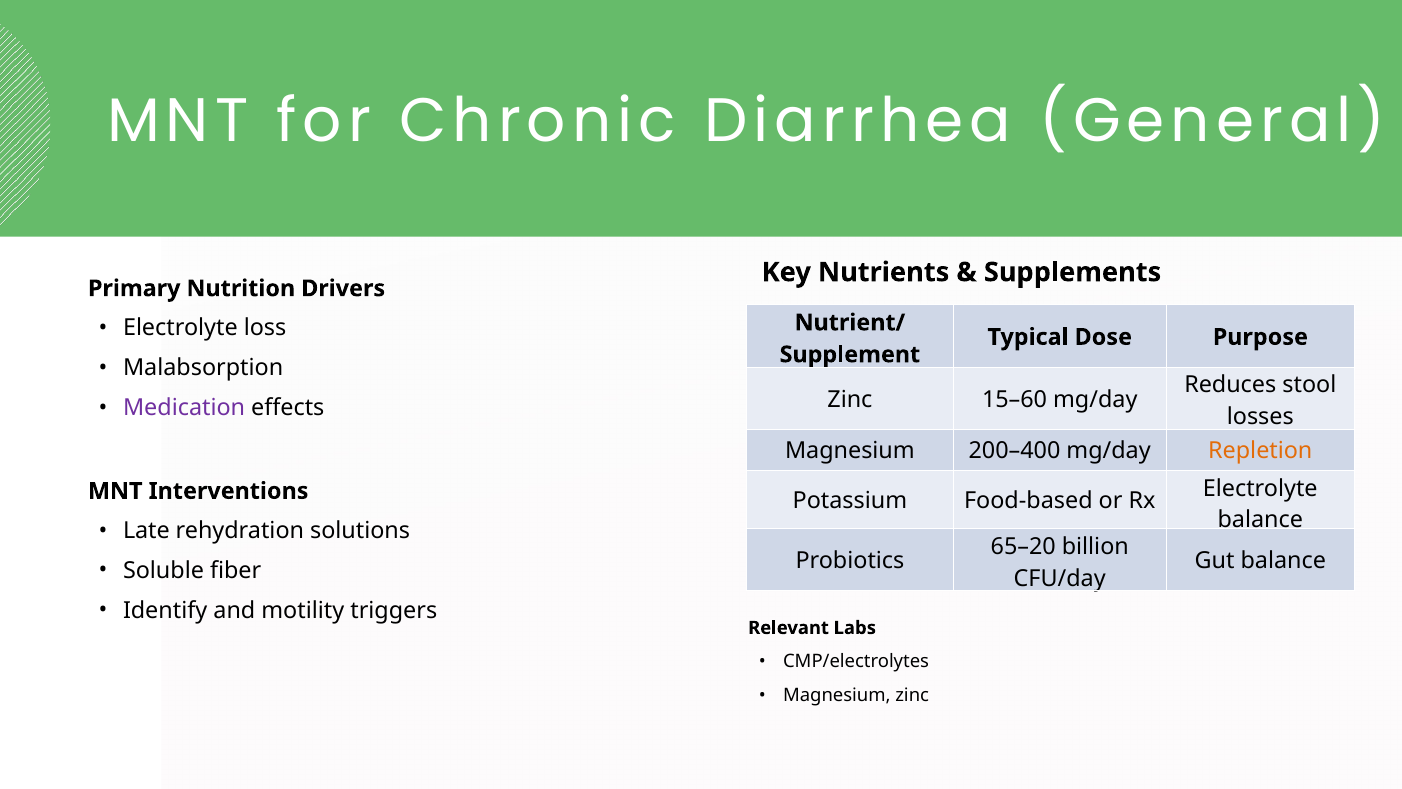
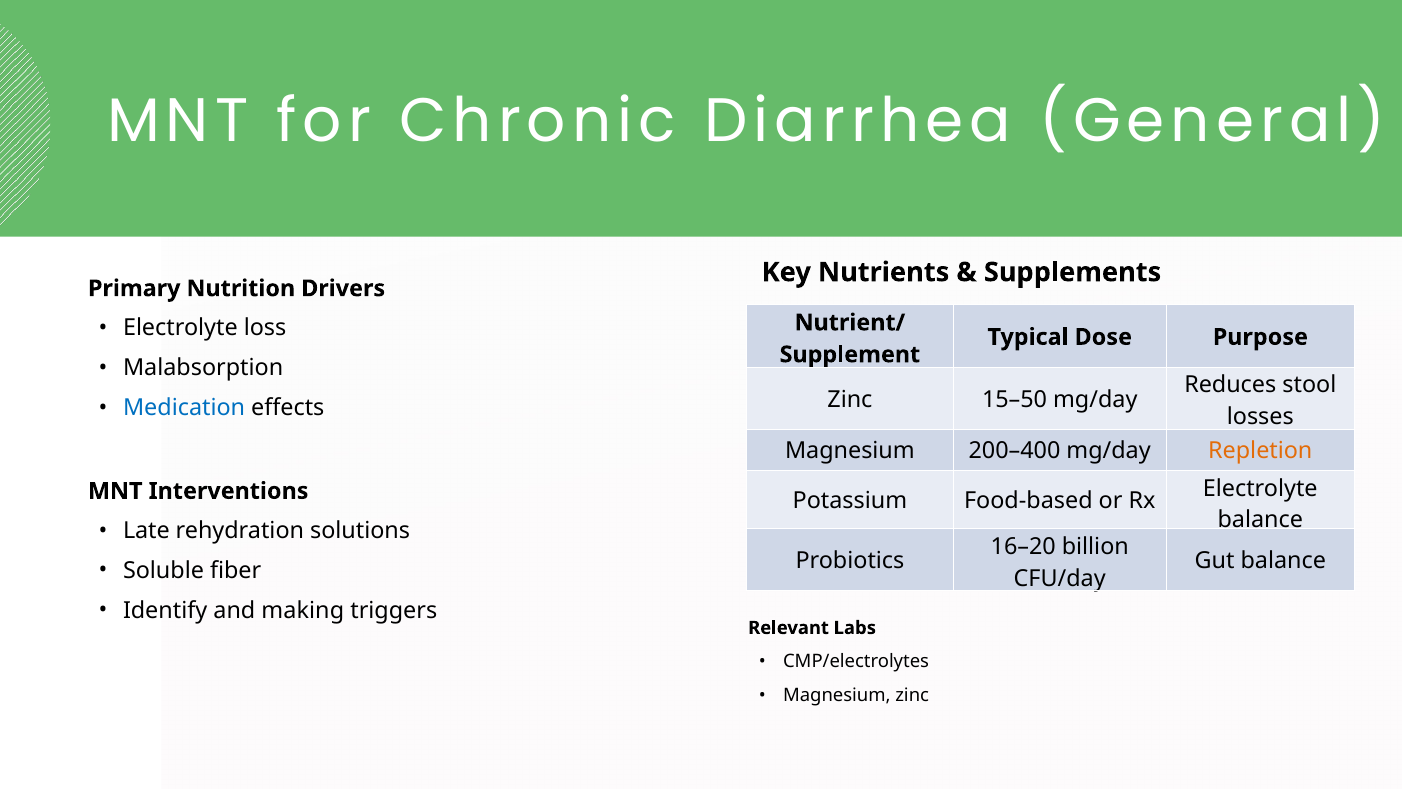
15–60: 15–60 -> 15–50
Medication colour: purple -> blue
65–20: 65–20 -> 16–20
motility: motility -> making
